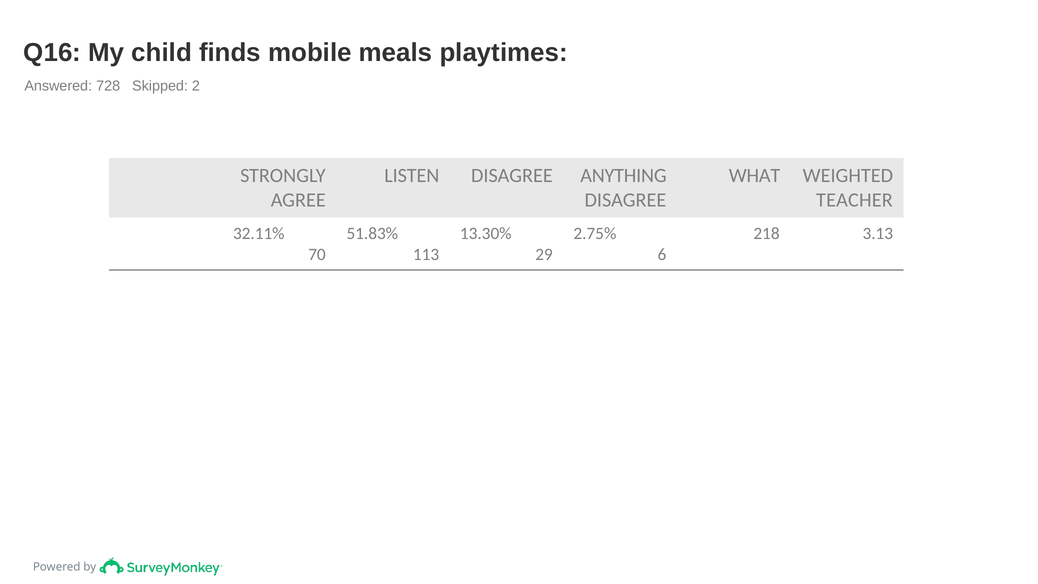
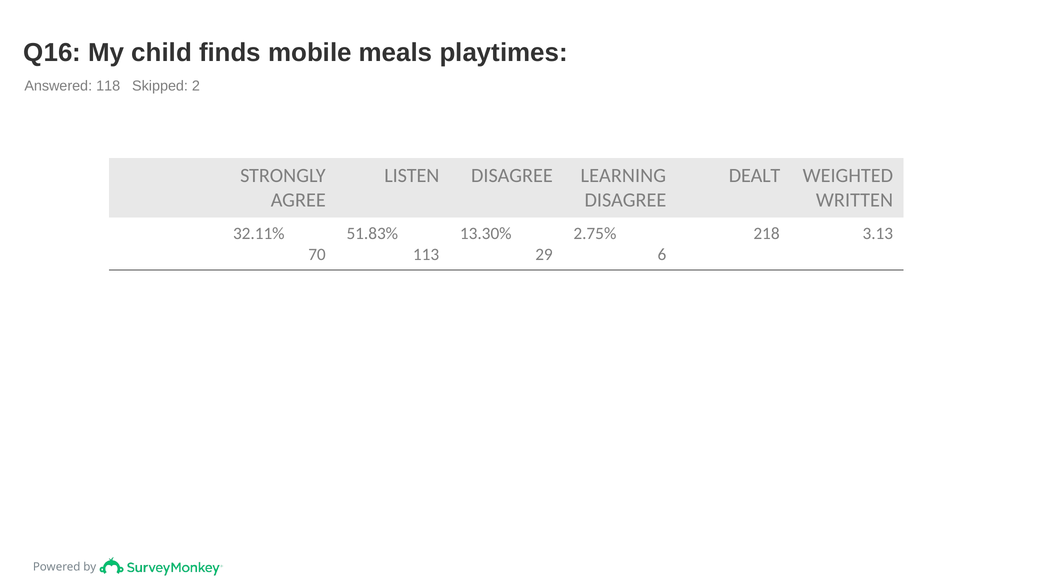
728: 728 -> 118
ANYTHING: ANYTHING -> LEARNING
WHAT: WHAT -> DEALT
TEACHER: TEACHER -> WRITTEN
